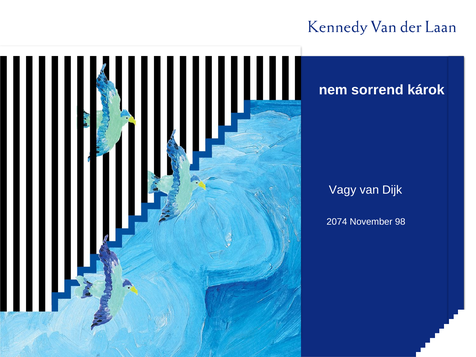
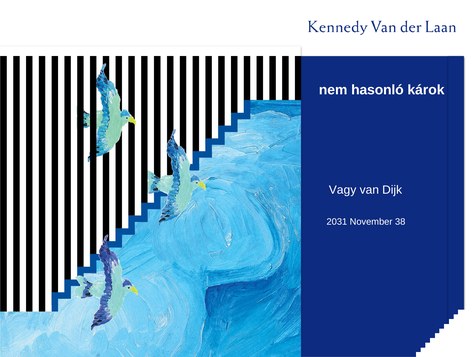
sorrend: sorrend -> hasonló
2074: 2074 -> 2031
98: 98 -> 38
